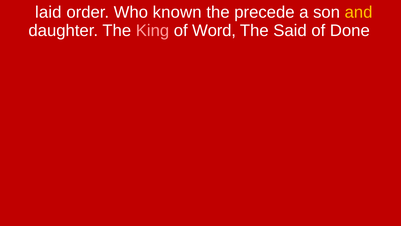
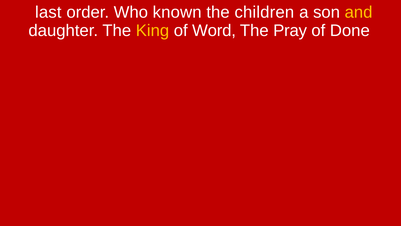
laid: laid -> last
precede: precede -> children
King colour: pink -> yellow
Said: Said -> Pray
